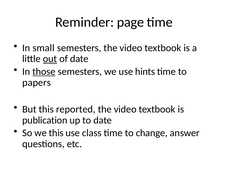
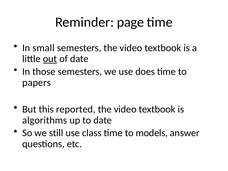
those underline: present -> none
hints: hints -> does
publication: publication -> algorithms
we this: this -> still
change: change -> models
